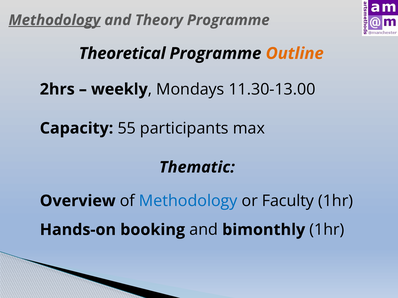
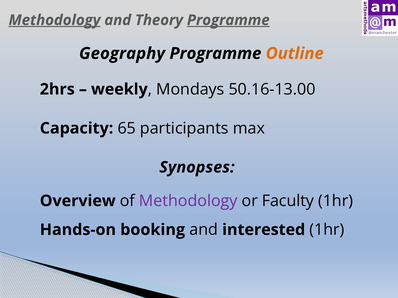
Programme at (228, 20) underline: none -> present
Theoretical: Theoretical -> Geography
11.30-13.00: 11.30-13.00 -> 50.16-13.00
55: 55 -> 65
Thematic: Thematic -> Synopses
Methodology at (188, 201) colour: blue -> purple
bimonthly: bimonthly -> interested
